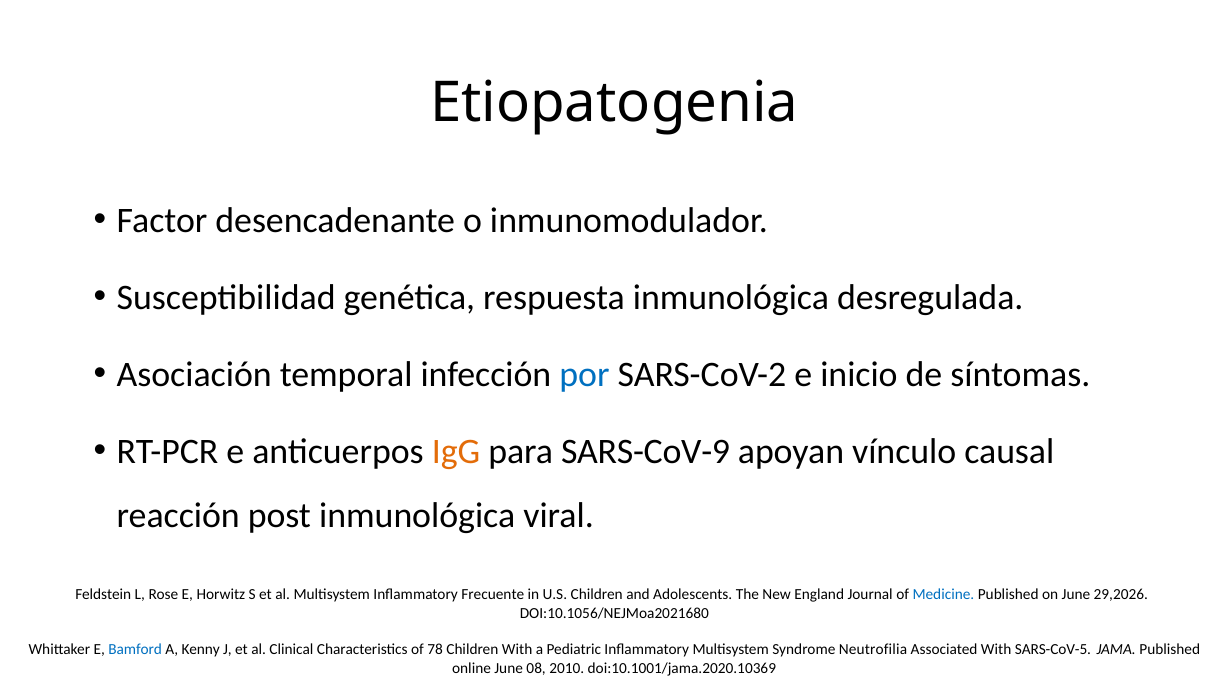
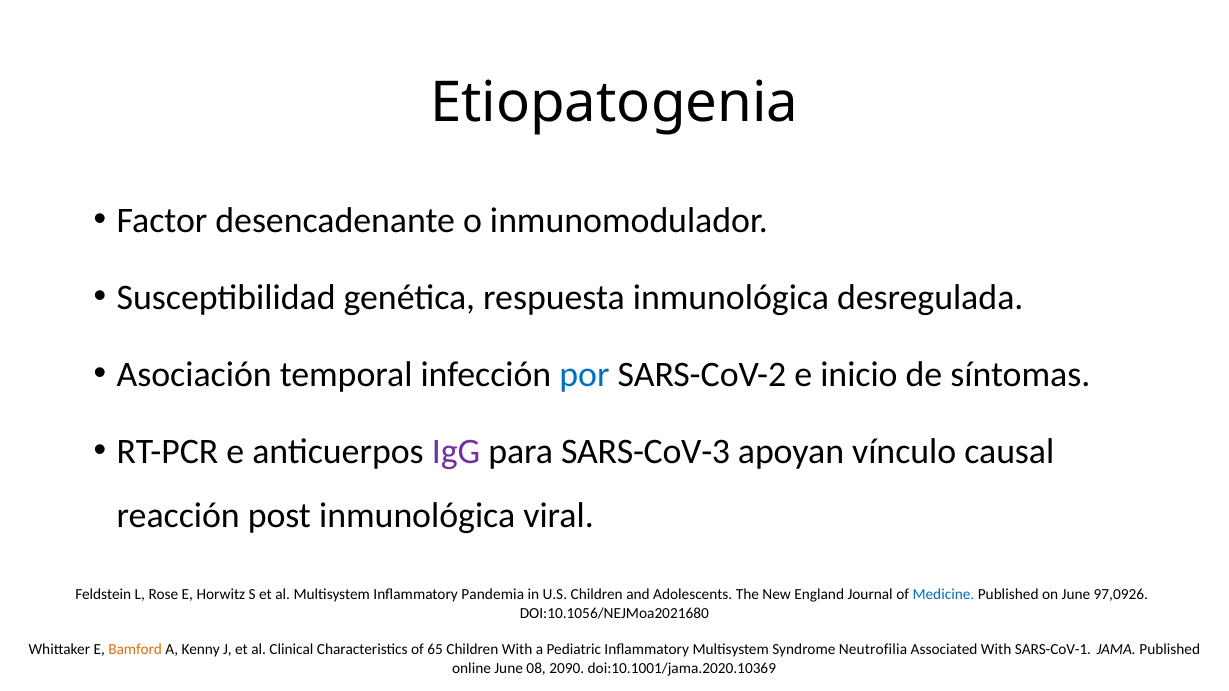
IgG colour: orange -> purple
SARS-CoV-9: SARS-CoV-9 -> SARS-CoV-3
Frecuente: Frecuente -> Pandemia
29,2026: 29,2026 -> 97,0926
Bamford colour: blue -> orange
78: 78 -> 65
SARS-CoV-5: SARS-CoV-5 -> SARS-CoV-1
2010: 2010 -> 2090
